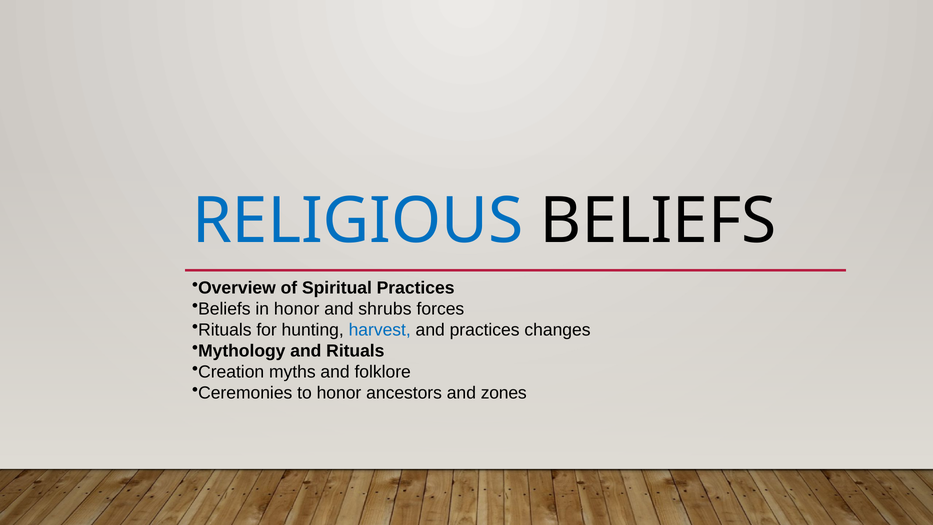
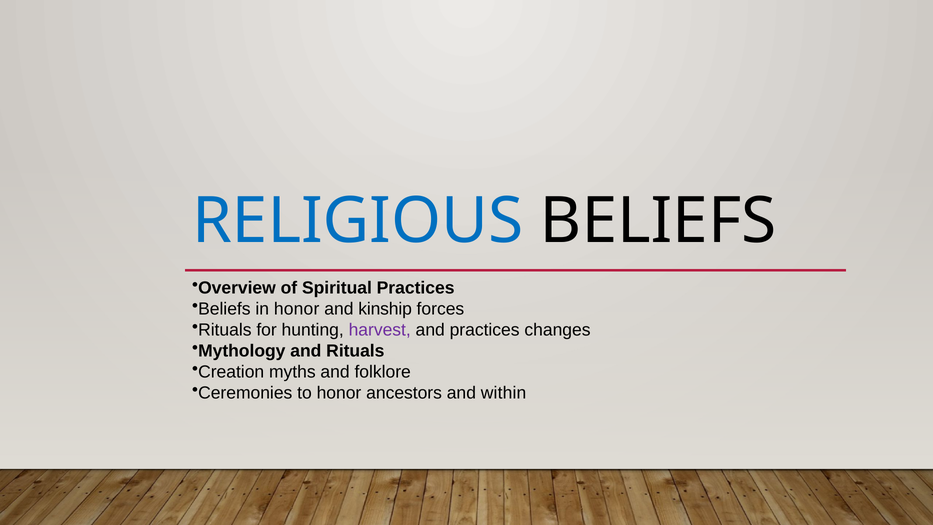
shrubs: shrubs -> kinship
harvest colour: blue -> purple
zones: zones -> within
